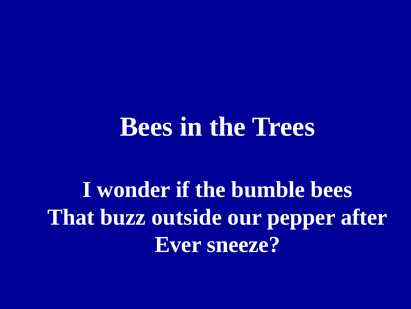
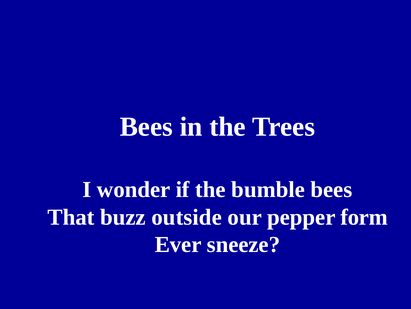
after: after -> form
